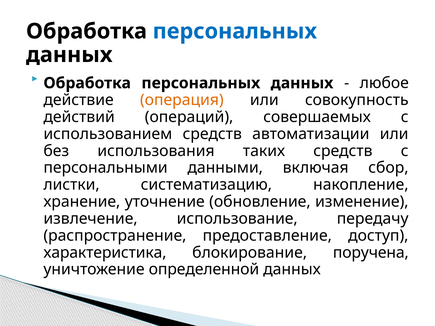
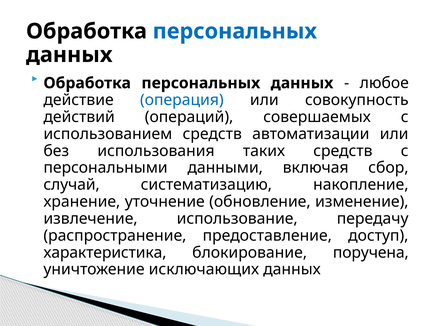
операция colour: orange -> blue
листки: листки -> случай
определенной: определенной -> исключающих
